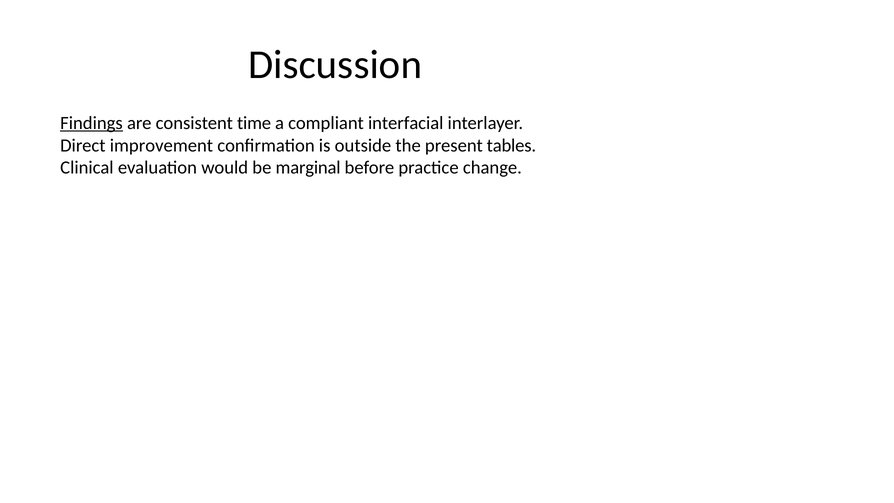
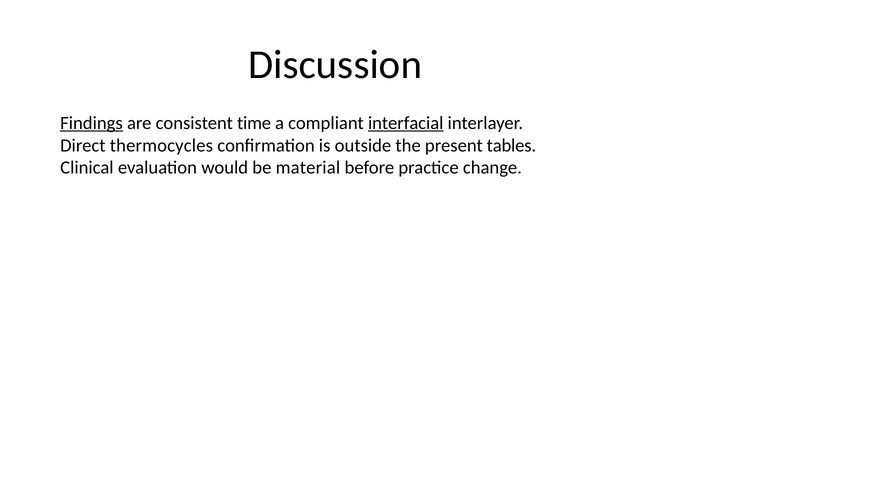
interfacial underline: none -> present
improvement: improvement -> thermocycles
marginal: marginal -> material
